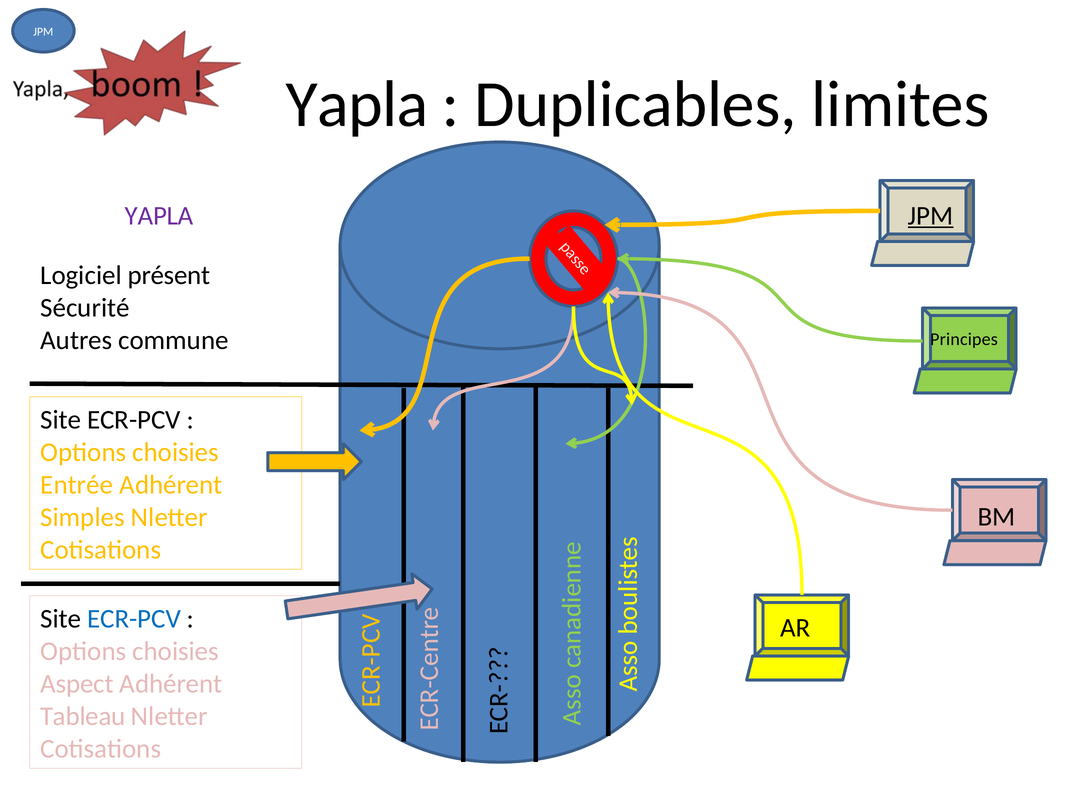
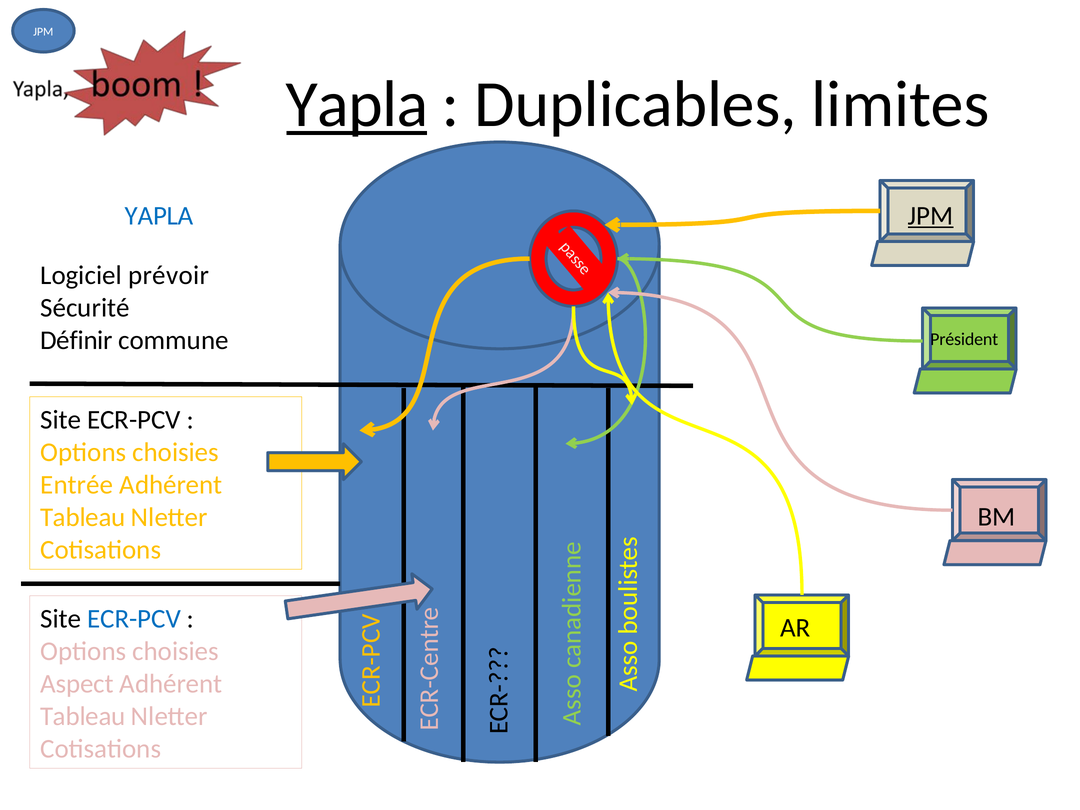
Yapla at (357, 105) underline: none -> present
YAPLA at (159, 216) colour: purple -> blue
présent: présent -> prévoir
Autres: Autres -> Définir
Principes: Principes -> Président
Simples at (83, 517): Simples -> Tableau
